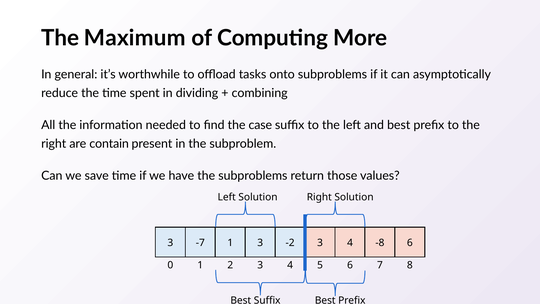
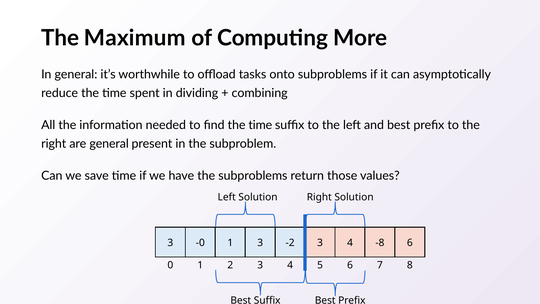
find the case: case -> time
are contain: contain -> general
-7: -7 -> -0
